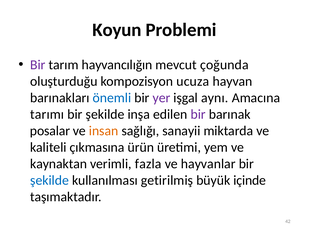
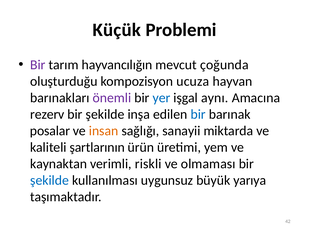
Koyun: Koyun -> Küçük
önemli colour: blue -> purple
yer colour: purple -> blue
tarımı: tarımı -> rezerv
bir at (198, 114) colour: purple -> blue
çıkmasına: çıkmasına -> şartlarının
fazla: fazla -> riskli
hayvanlar: hayvanlar -> olmaması
getirilmiş: getirilmiş -> uygunsuz
içinde: içinde -> yarıya
